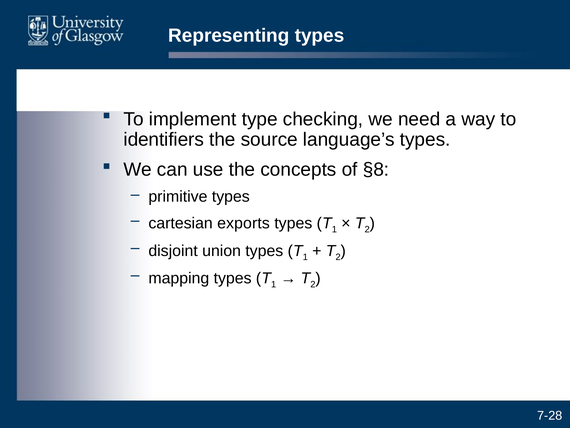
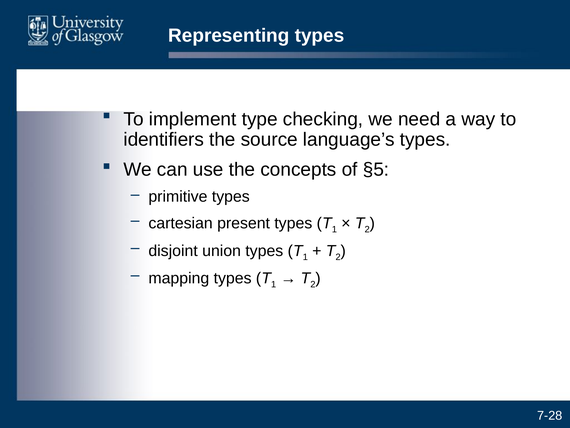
§8: §8 -> §5
exports: exports -> present
